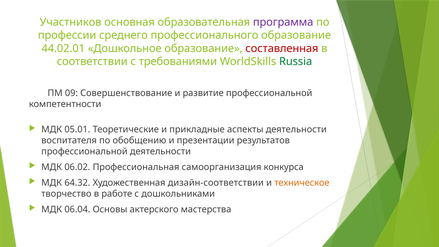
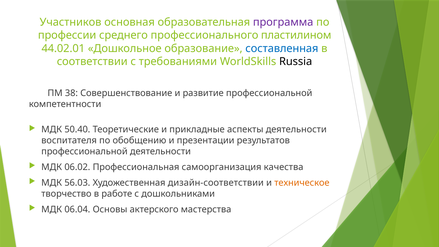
профессионального образование: образование -> пластилином
составленная colour: red -> blue
Russia colour: green -> black
09: 09 -> 38
05.01: 05.01 -> 50.40
конкурса: конкурса -> качества
64.32: 64.32 -> 56.03
